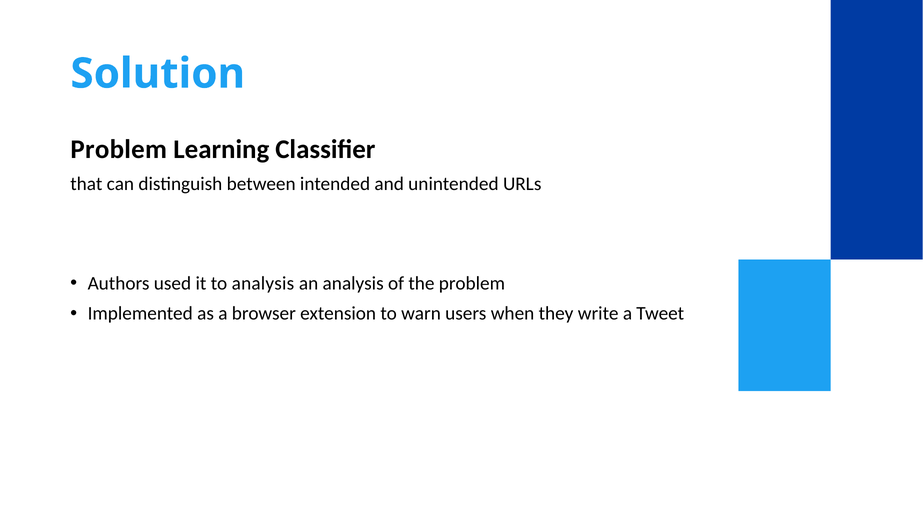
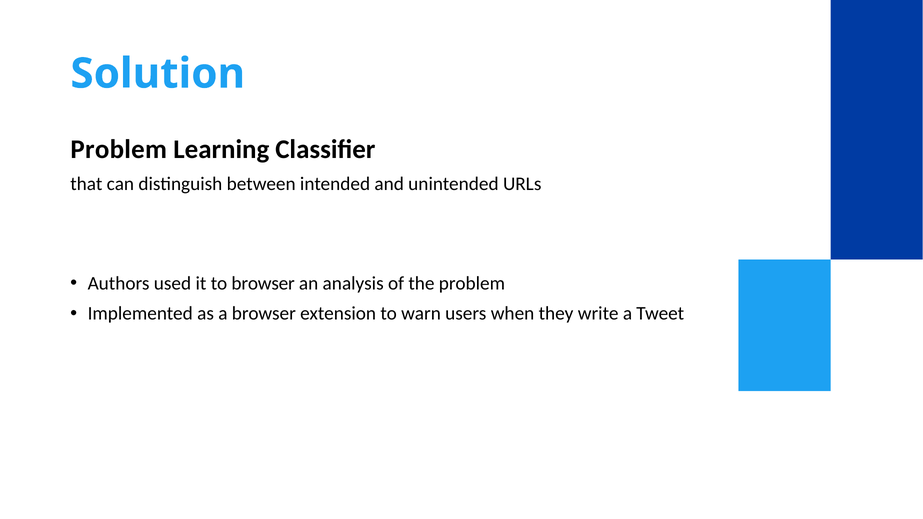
to analysis: analysis -> browser
